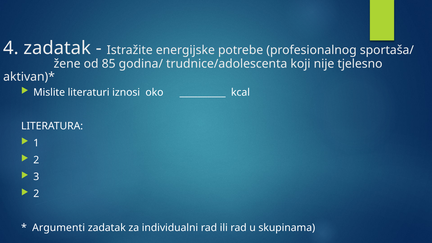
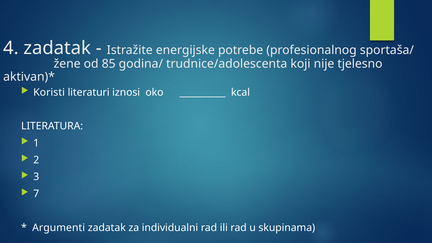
Mislite: Mislite -> Koristi
2 at (36, 194): 2 -> 7
